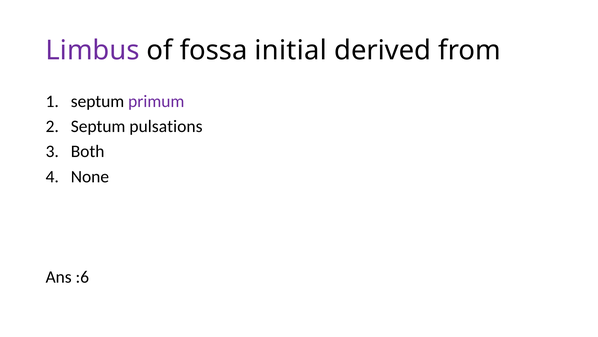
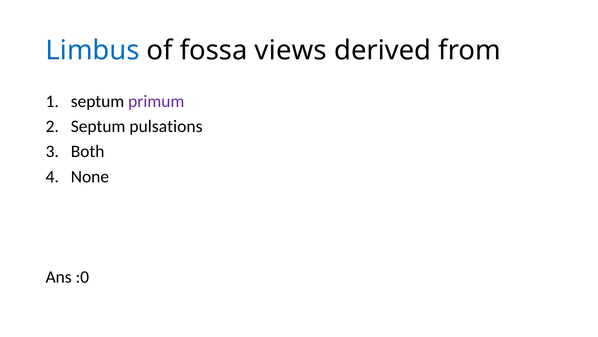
Limbus colour: purple -> blue
initial: initial -> views
:6: :6 -> :0
